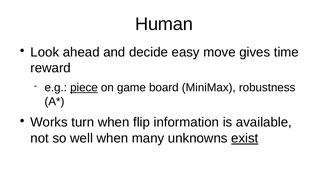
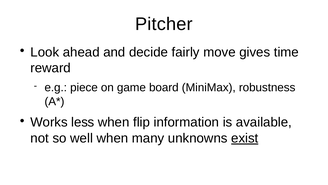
Human: Human -> Pitcher
easy: easy -> fairly
piece underline: present -> none
turn: turn -> less
